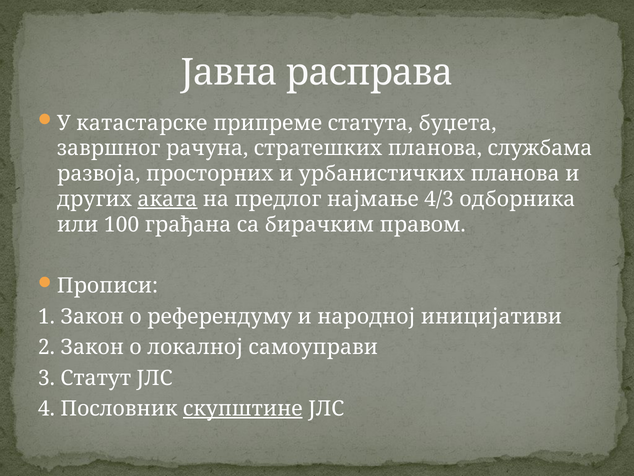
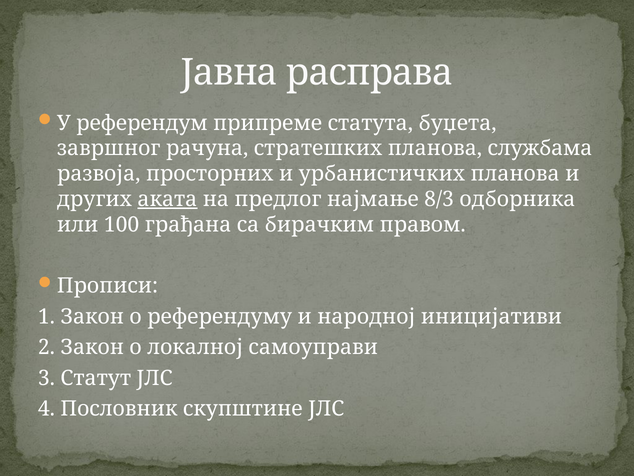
катастарске: катастарске -> референдум
4/3: 4/3 -> 8/3
скупштине underline: present -> none
